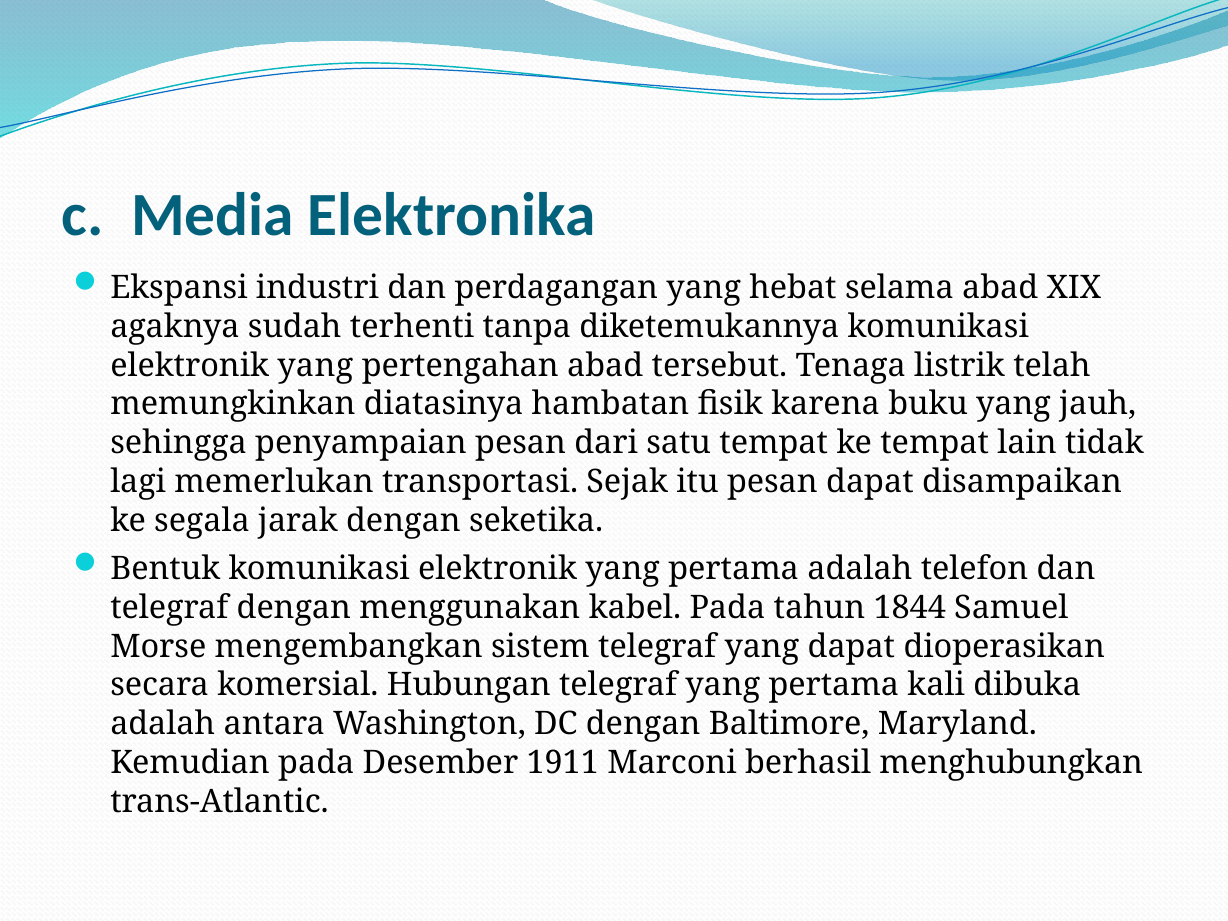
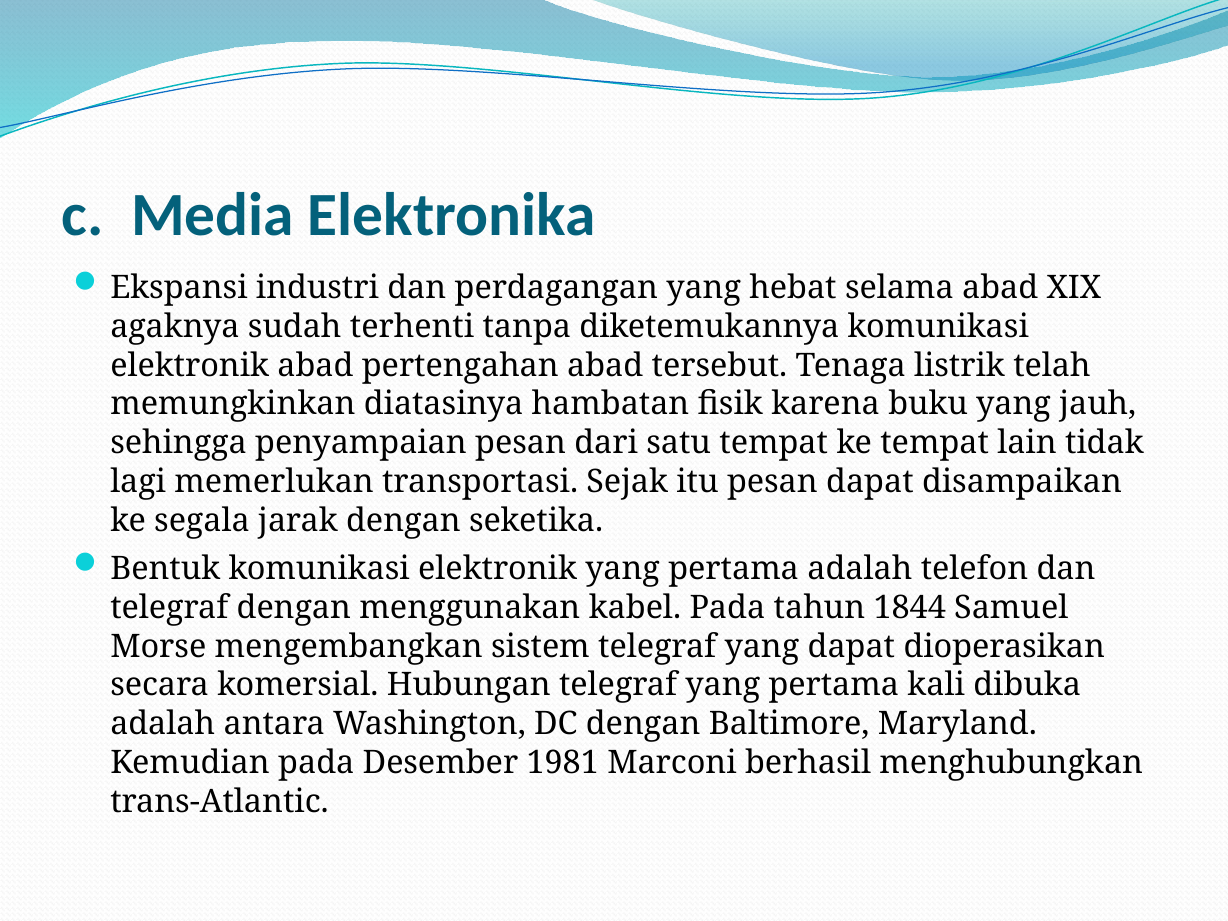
yang at (315, 365): yang -> abad
1911: 1911 -> 1981
